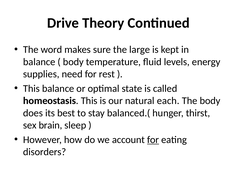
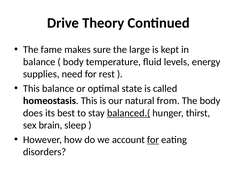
word: word -> fame
each: each -> from
balanced.( underline: none -> present
